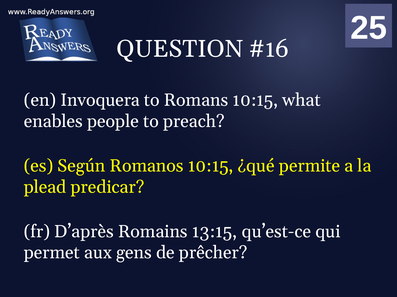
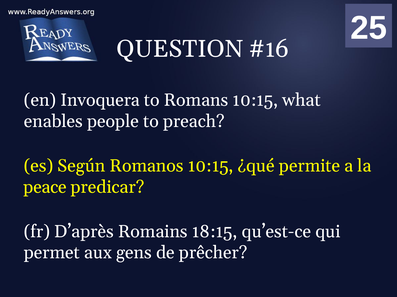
plead: plead -> peace
13:15: 13:15 -> 18:15
